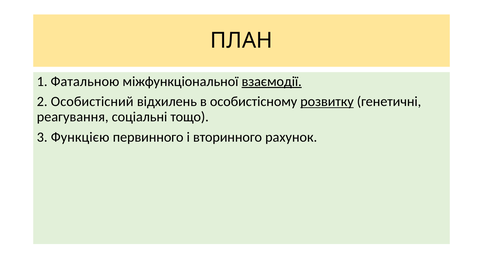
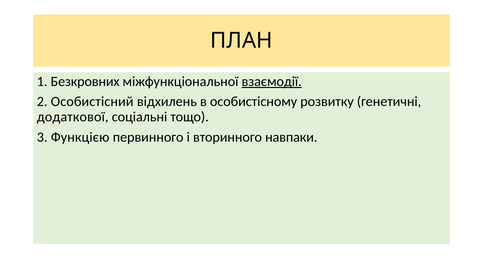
Фатальною: Фатальною -> Безкровних
розвитку underline: present -> none
реагування: реагування -> додаткової
рахунок: рахунок -> навпаки
